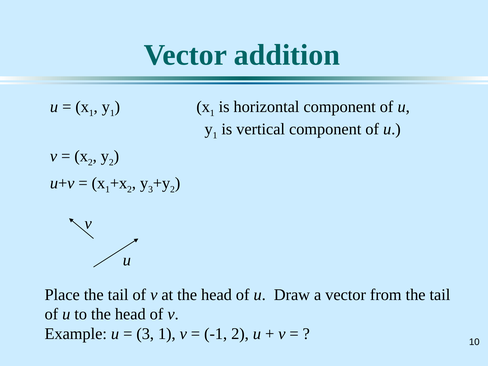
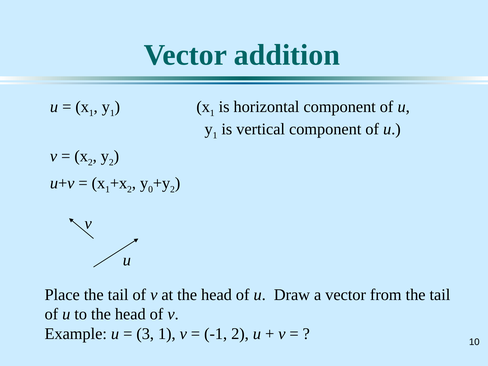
3 at (151, 190): 3 -> 0
